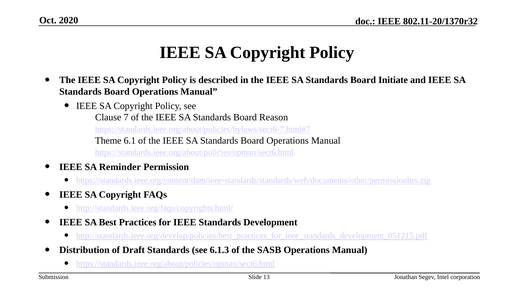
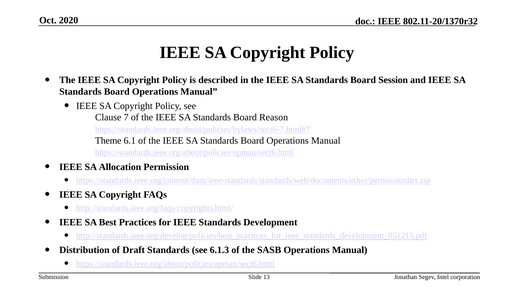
Initiate: Initiate -> Session
Reminder: Reminder -> Allocation
